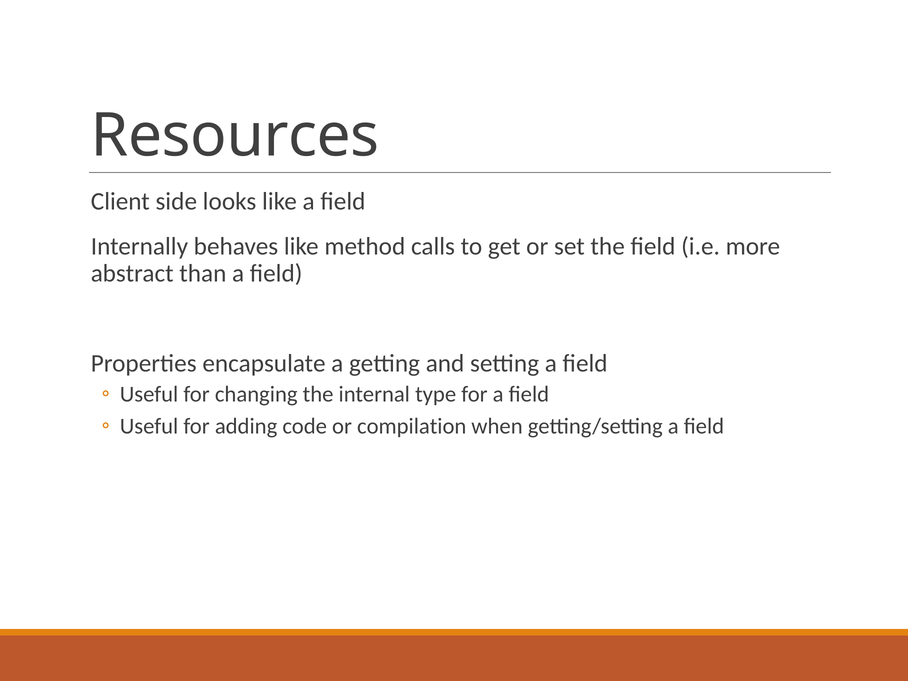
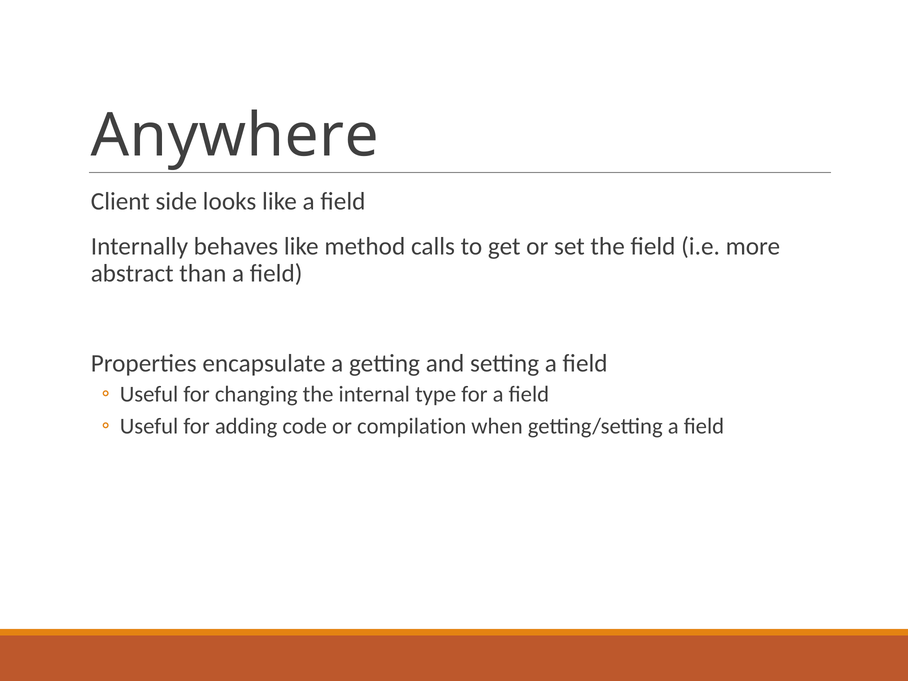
Resources: Resources -> Anywhere
